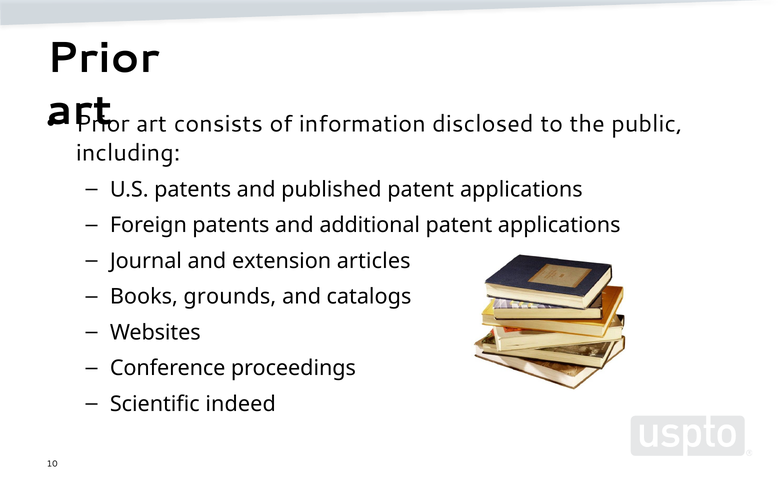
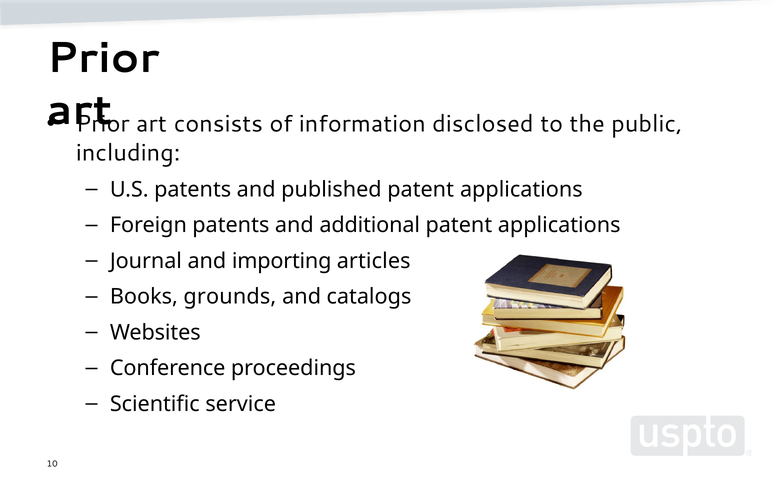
extension: extension -> importing
indeed: indeed -> service
